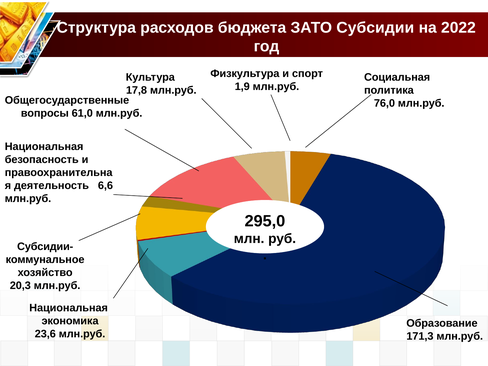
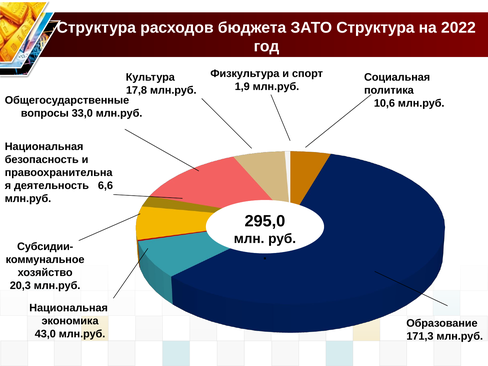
ЗАТО Субсидии: Субсидии -> Структура
76,0: 76,0 -> 10,6
61,0: 61,0 -> 33,0
23,6: 23,6 -> 43,0
